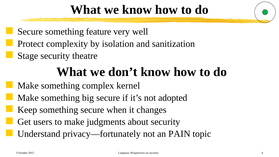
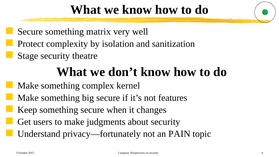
feature: feature -> matrix
adopted: adopted -> features
